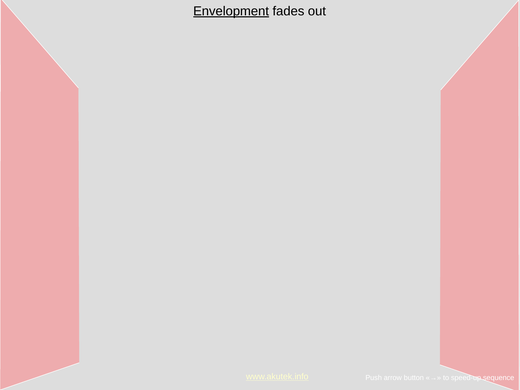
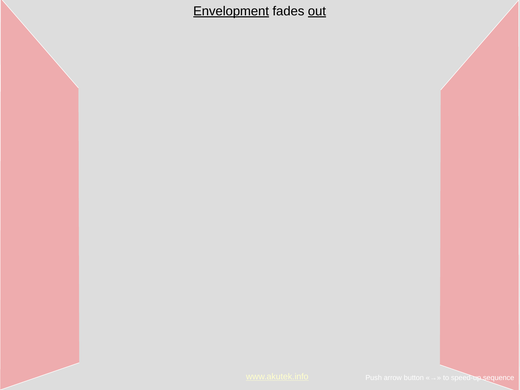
out underline: none -> present
